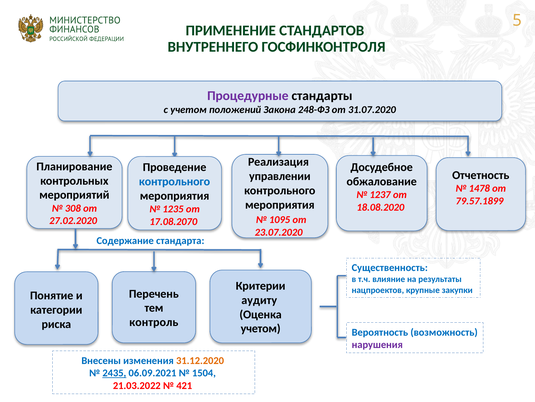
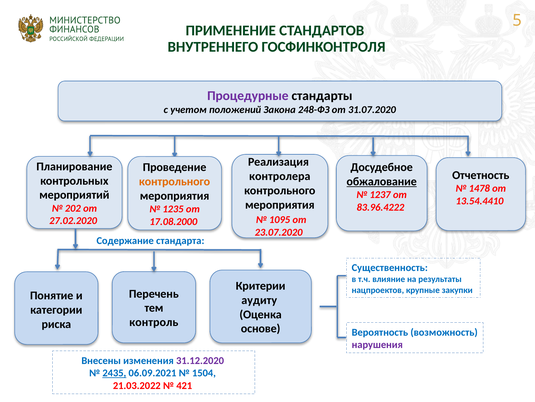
управлении: управлении -> контролера
контрольного at (175, 181) colour: blue -> orange
обжалование underline: none -> present
79.57.1899: 79.57.1899 -> 13.54.4410
18.08.2020: 18.08.2020 -> 83.96.4222
308: 308 -> 202
17.08.2070: 17.08.2070 -> 17.08.2000
учетом at (261, 328): учетом -> основе
31.12.2020 colour: orange -> purple
